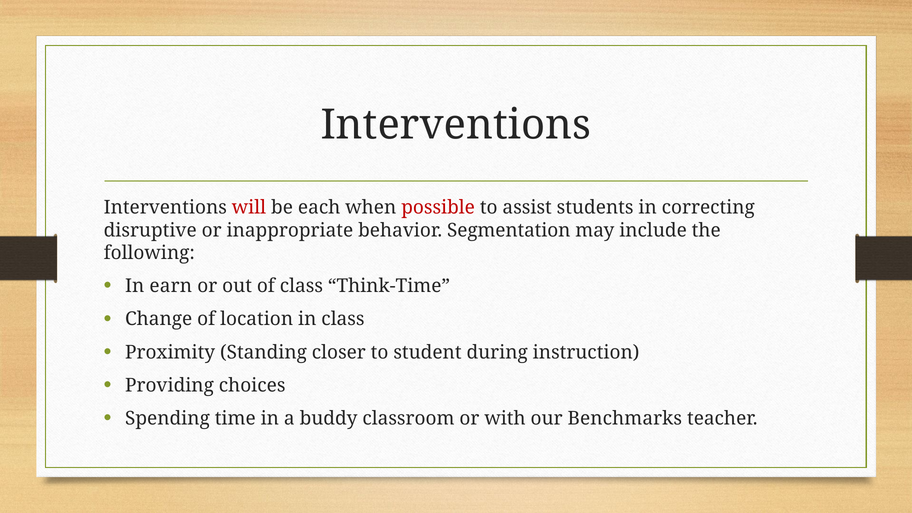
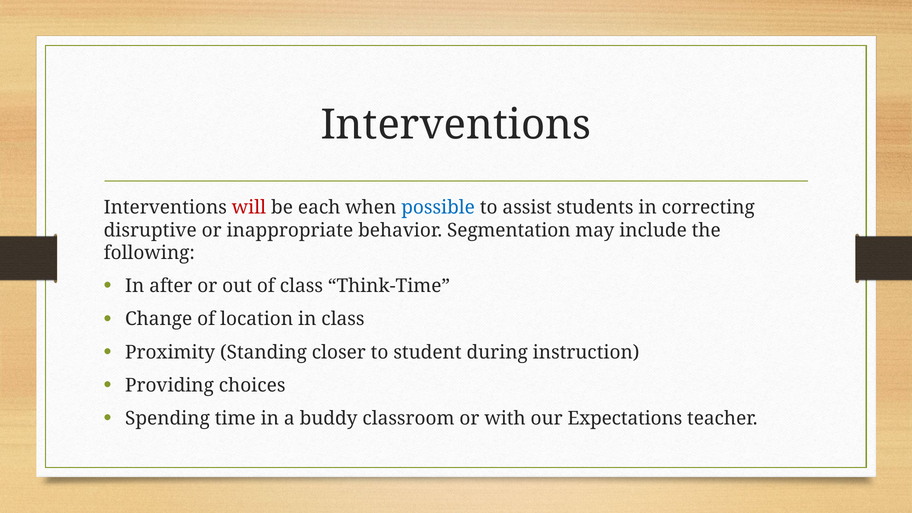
possible colour: red -> blue
earn: earn -> after
Benchmarks: Benchmarks -> Expectations
